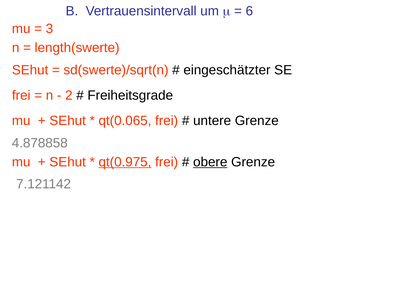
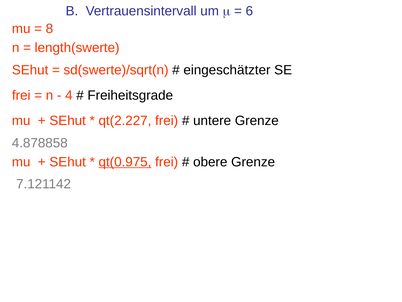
3: 3 -> 8
2: 2 -> 4
qt(0.065: qt(0.065 -> qt(2.227
obere underline: present -> none
